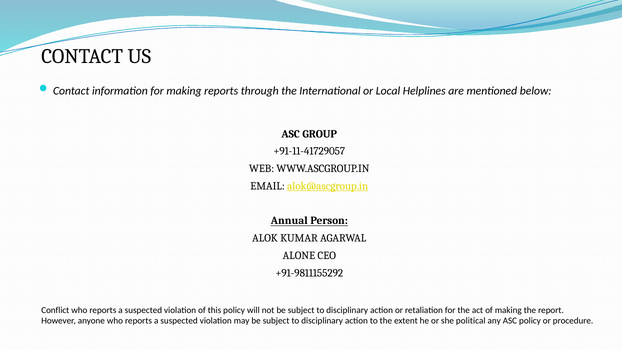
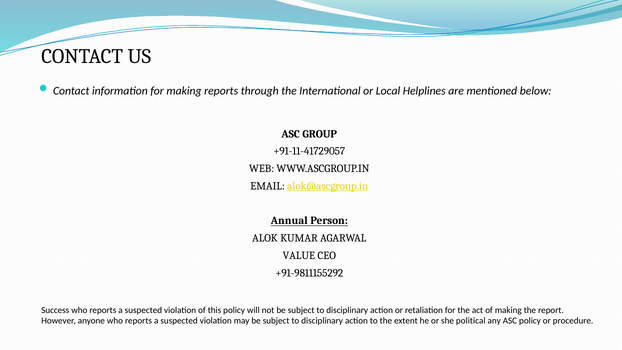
ALONE: ALONE -> VALUE
Conflict: Conflict -> Success
